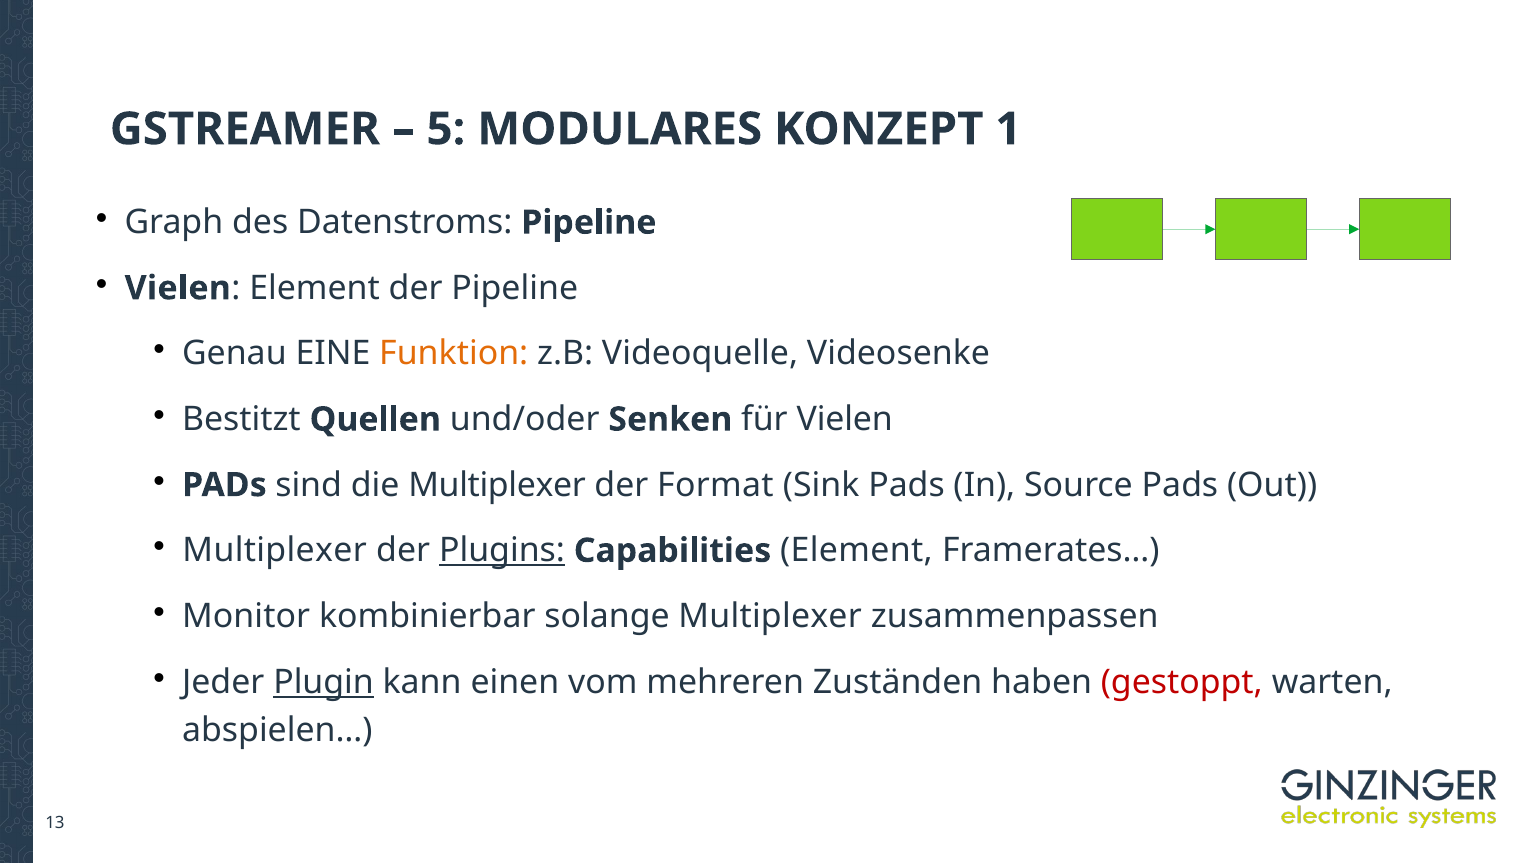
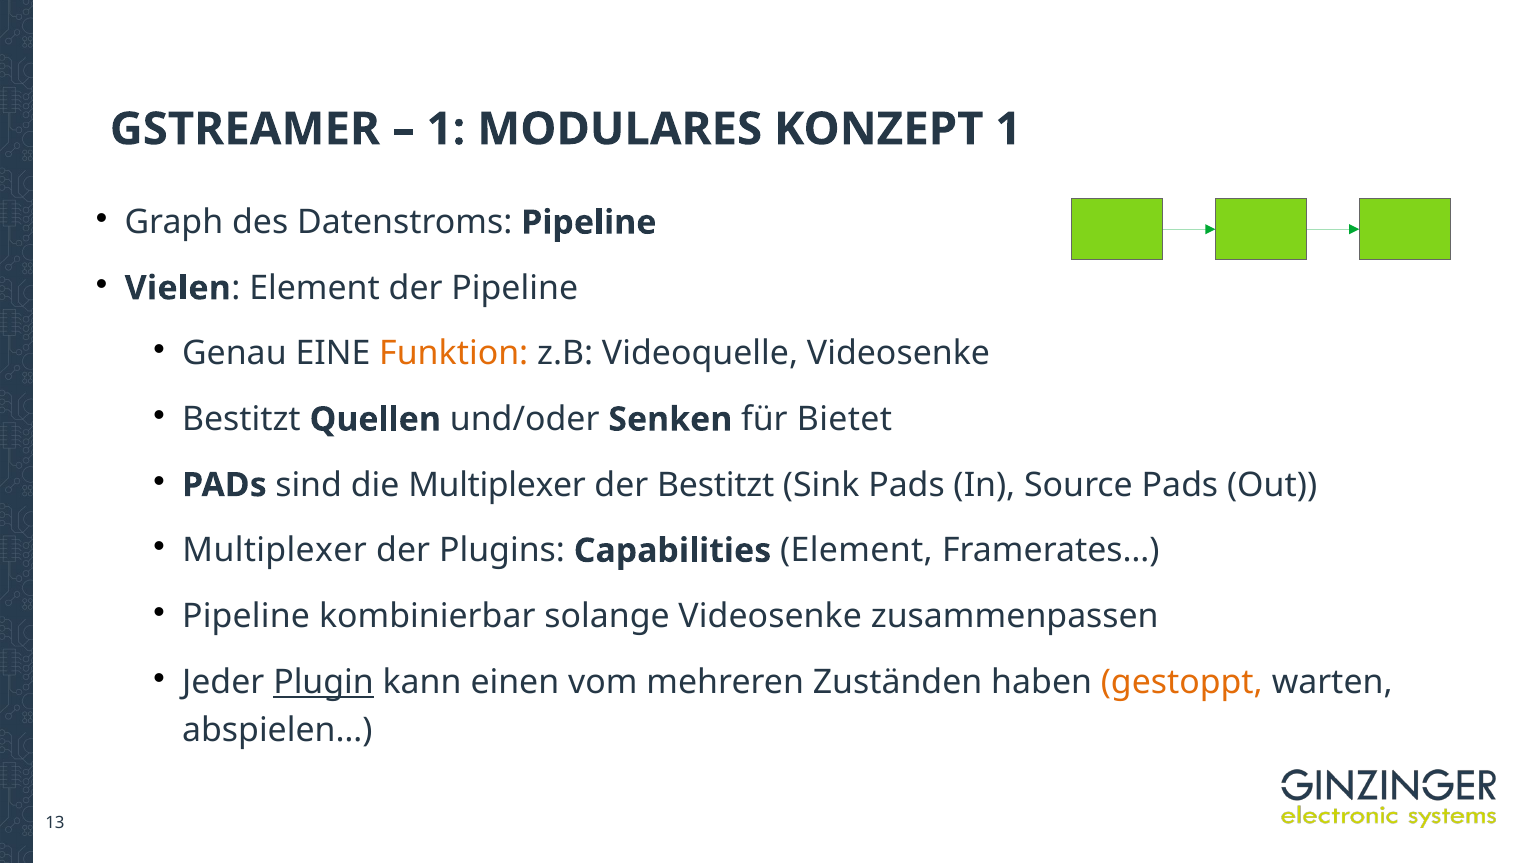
5 at (446, 129): 5 -> 1
für Vielen: Vielen -> Bietet
der Format: Format -> Bestitzt
Plugins underline: present -> none
Monitor at (246, 616): Monitor -> Pipeline
solange Multiplexer: Multiplexer -> Videosenke
gestoppt colour: red -> orange
